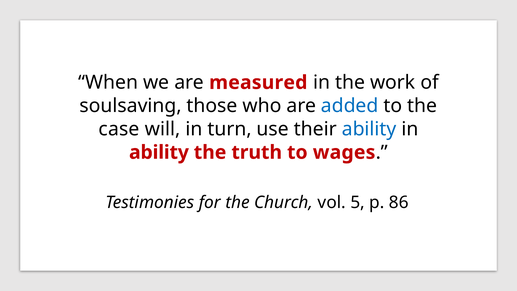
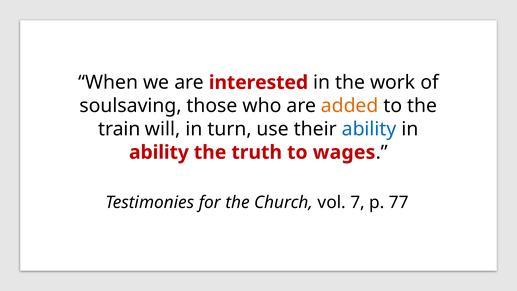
measured: measured -> interested
added colour: blue -> orange
case: case -> train
5: 5 -> 7
86: 86 -> 77
